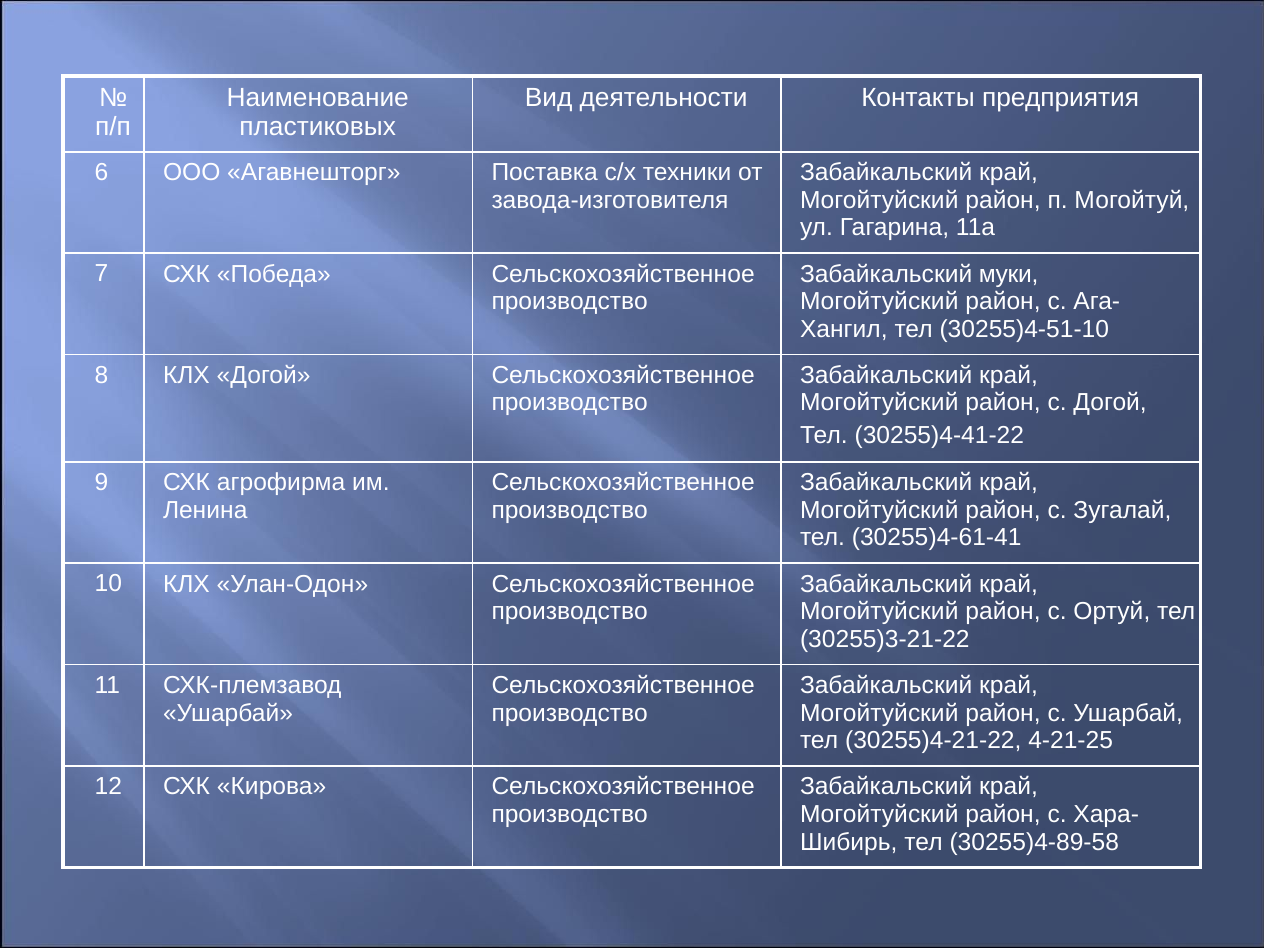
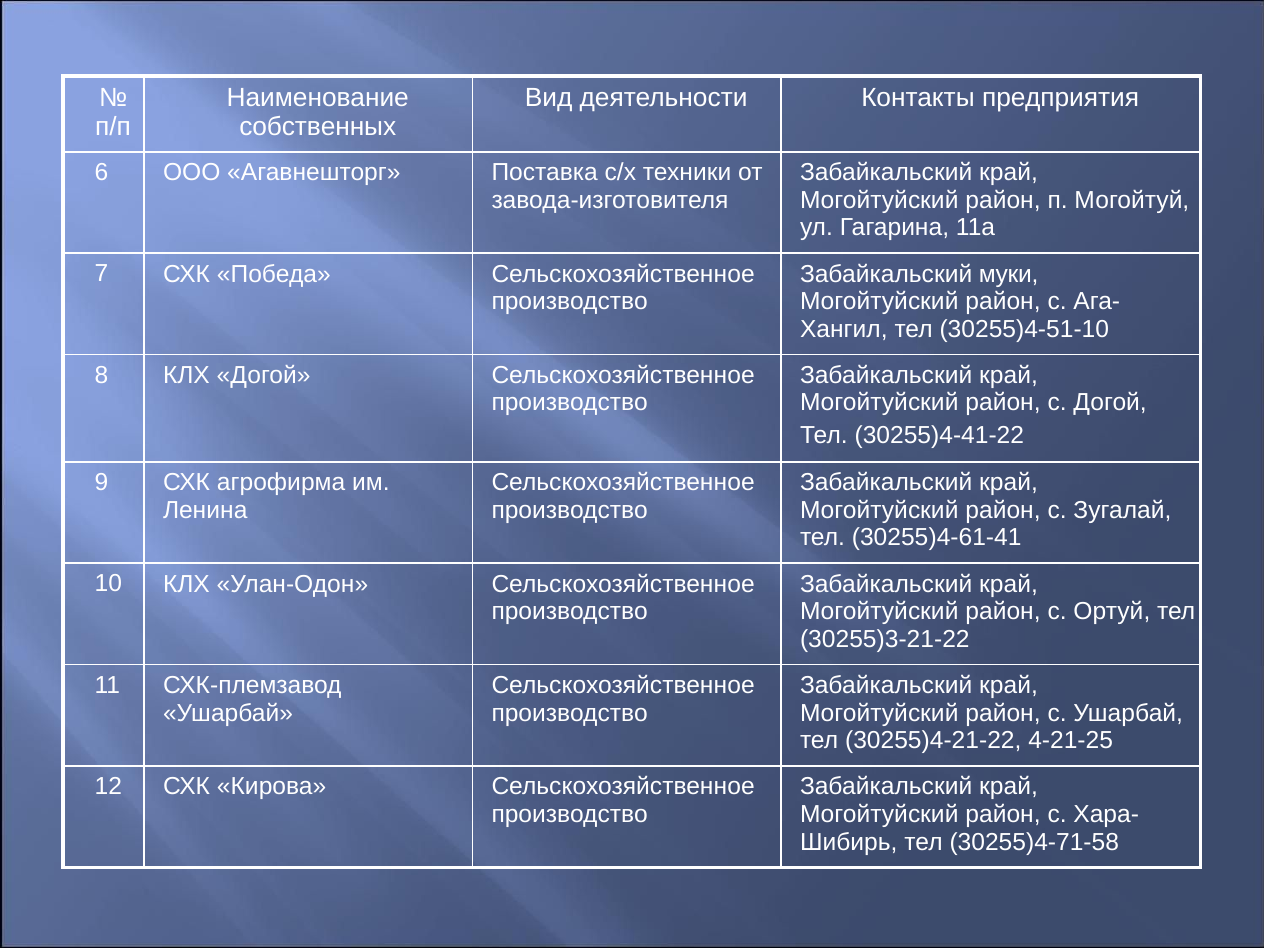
пластиковых: пластиковых -> собственных
30255)4-89-58: 30255)4-89-58 -> 30255)4-71-58
